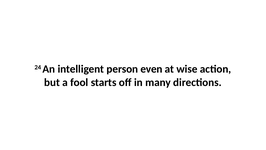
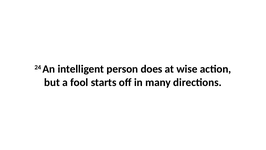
even: even -> does
